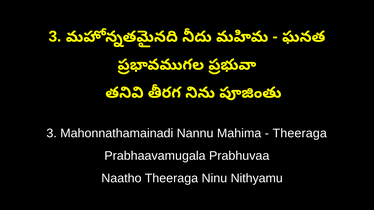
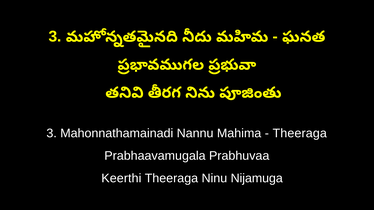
Naatho: Naatho -> Keerthi
Nithyamu: Nithyamu -> Nijamuga
